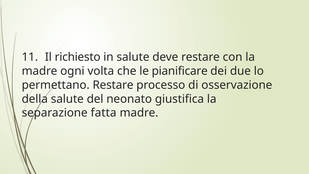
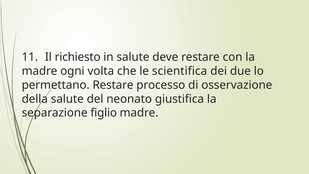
pianificare: pianificare -> scientifica
fatta: fatta -> figlio
